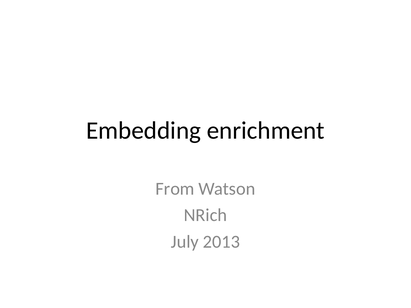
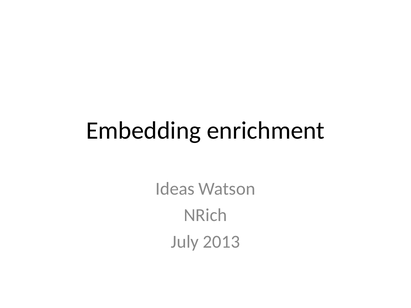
From: From -> Ideas
